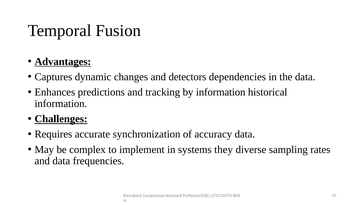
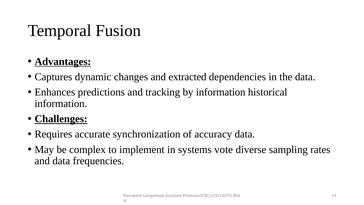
detectors: detectors -> extracted
they: they -> vote
